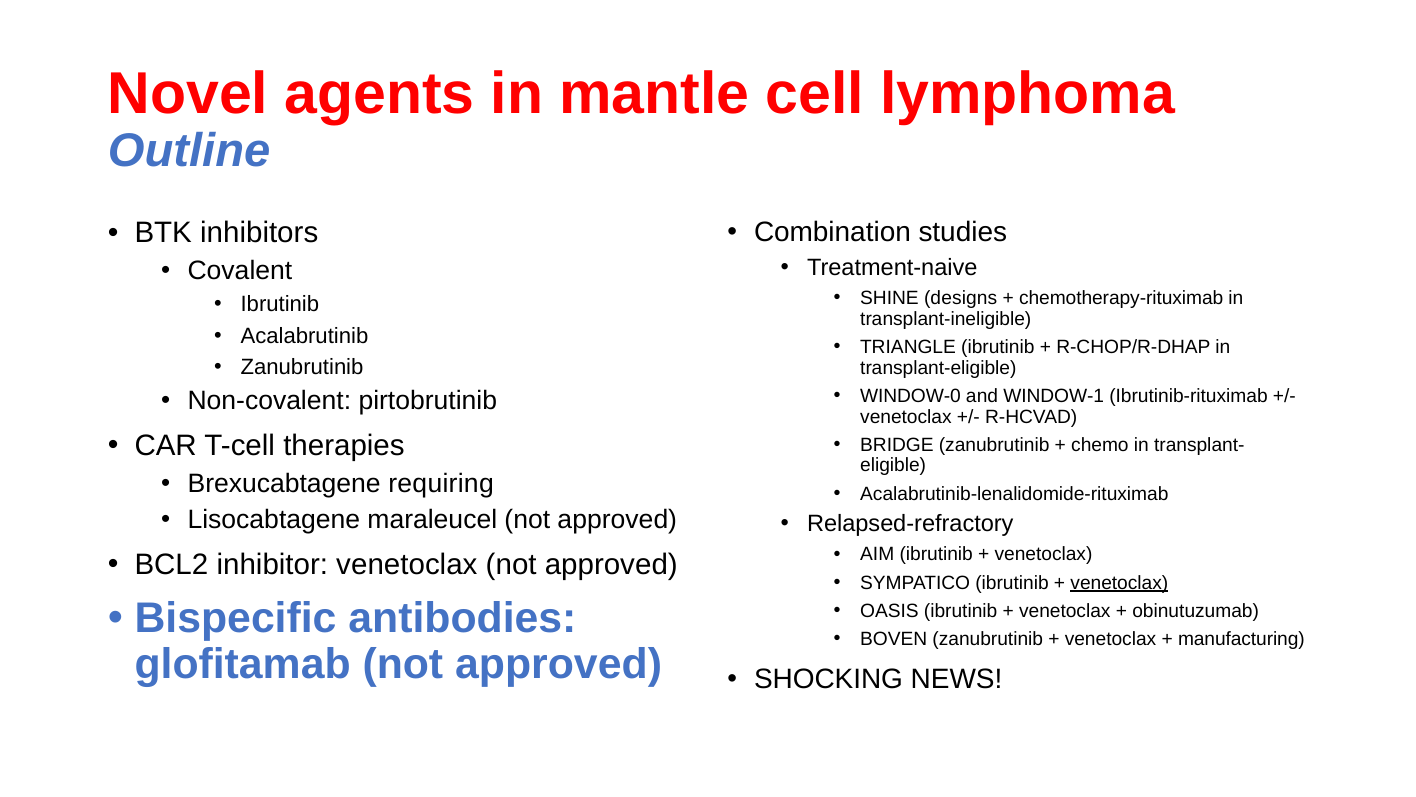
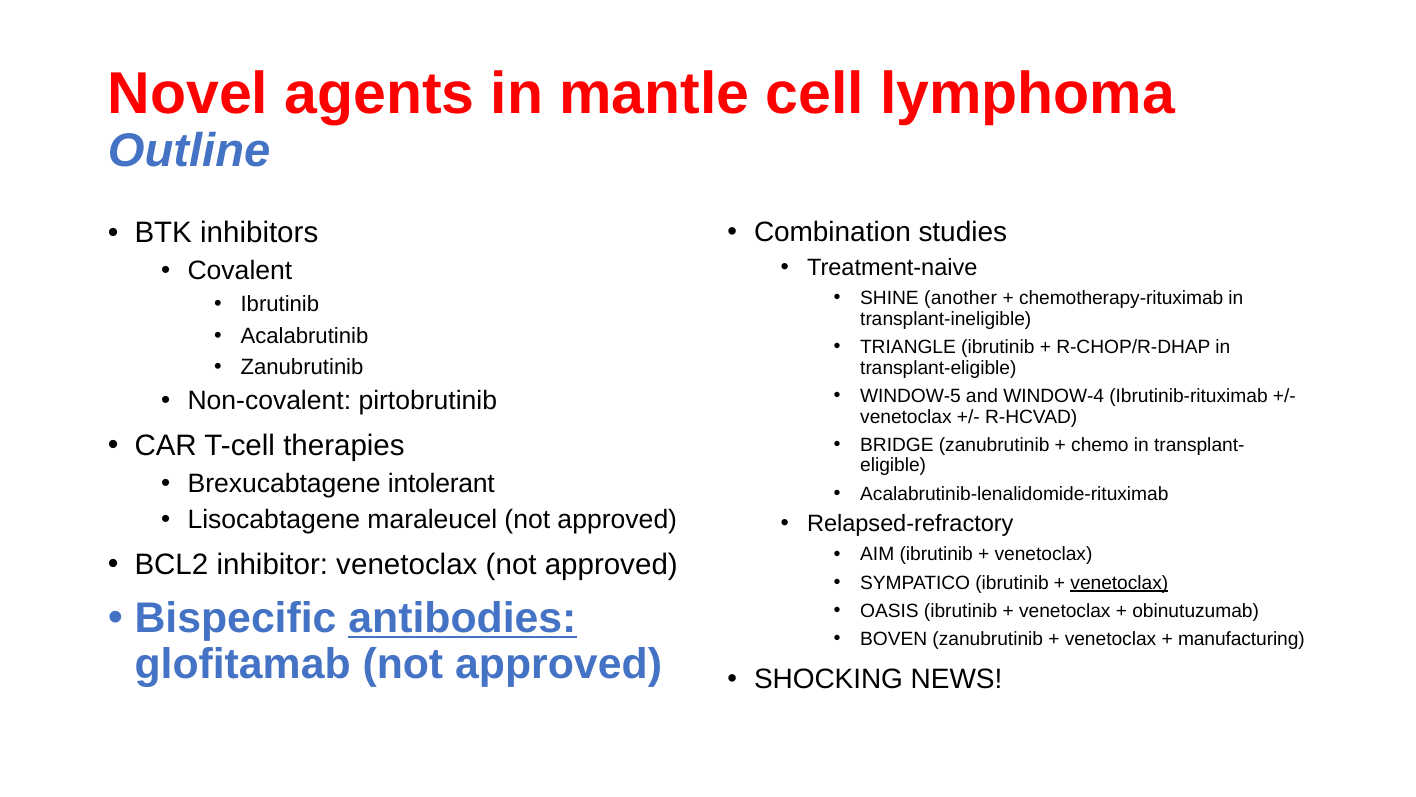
designs: designs -> another
WINDOW-0: WINDOW-0 -> WINDOW-5
WINDOW-1: WINDOW-1 -> WINDOW-4
requiring: requiring -> intolerant
antibodies underline: none -> present
